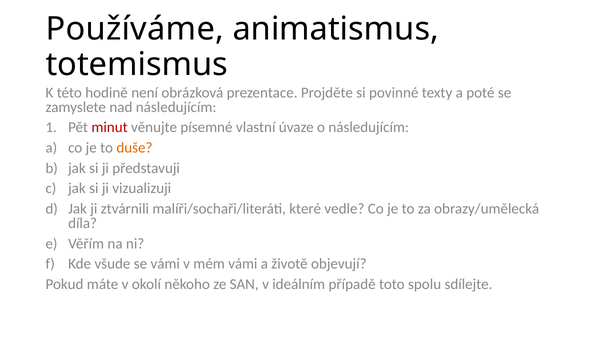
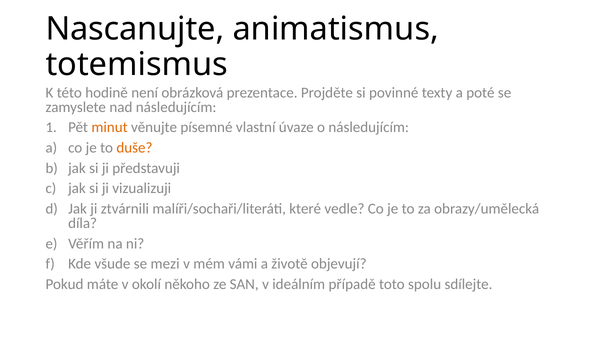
Používáme: Používáme -> Nascanujte
minut colour: red -> orange
se vámi: vámi -> mezi
